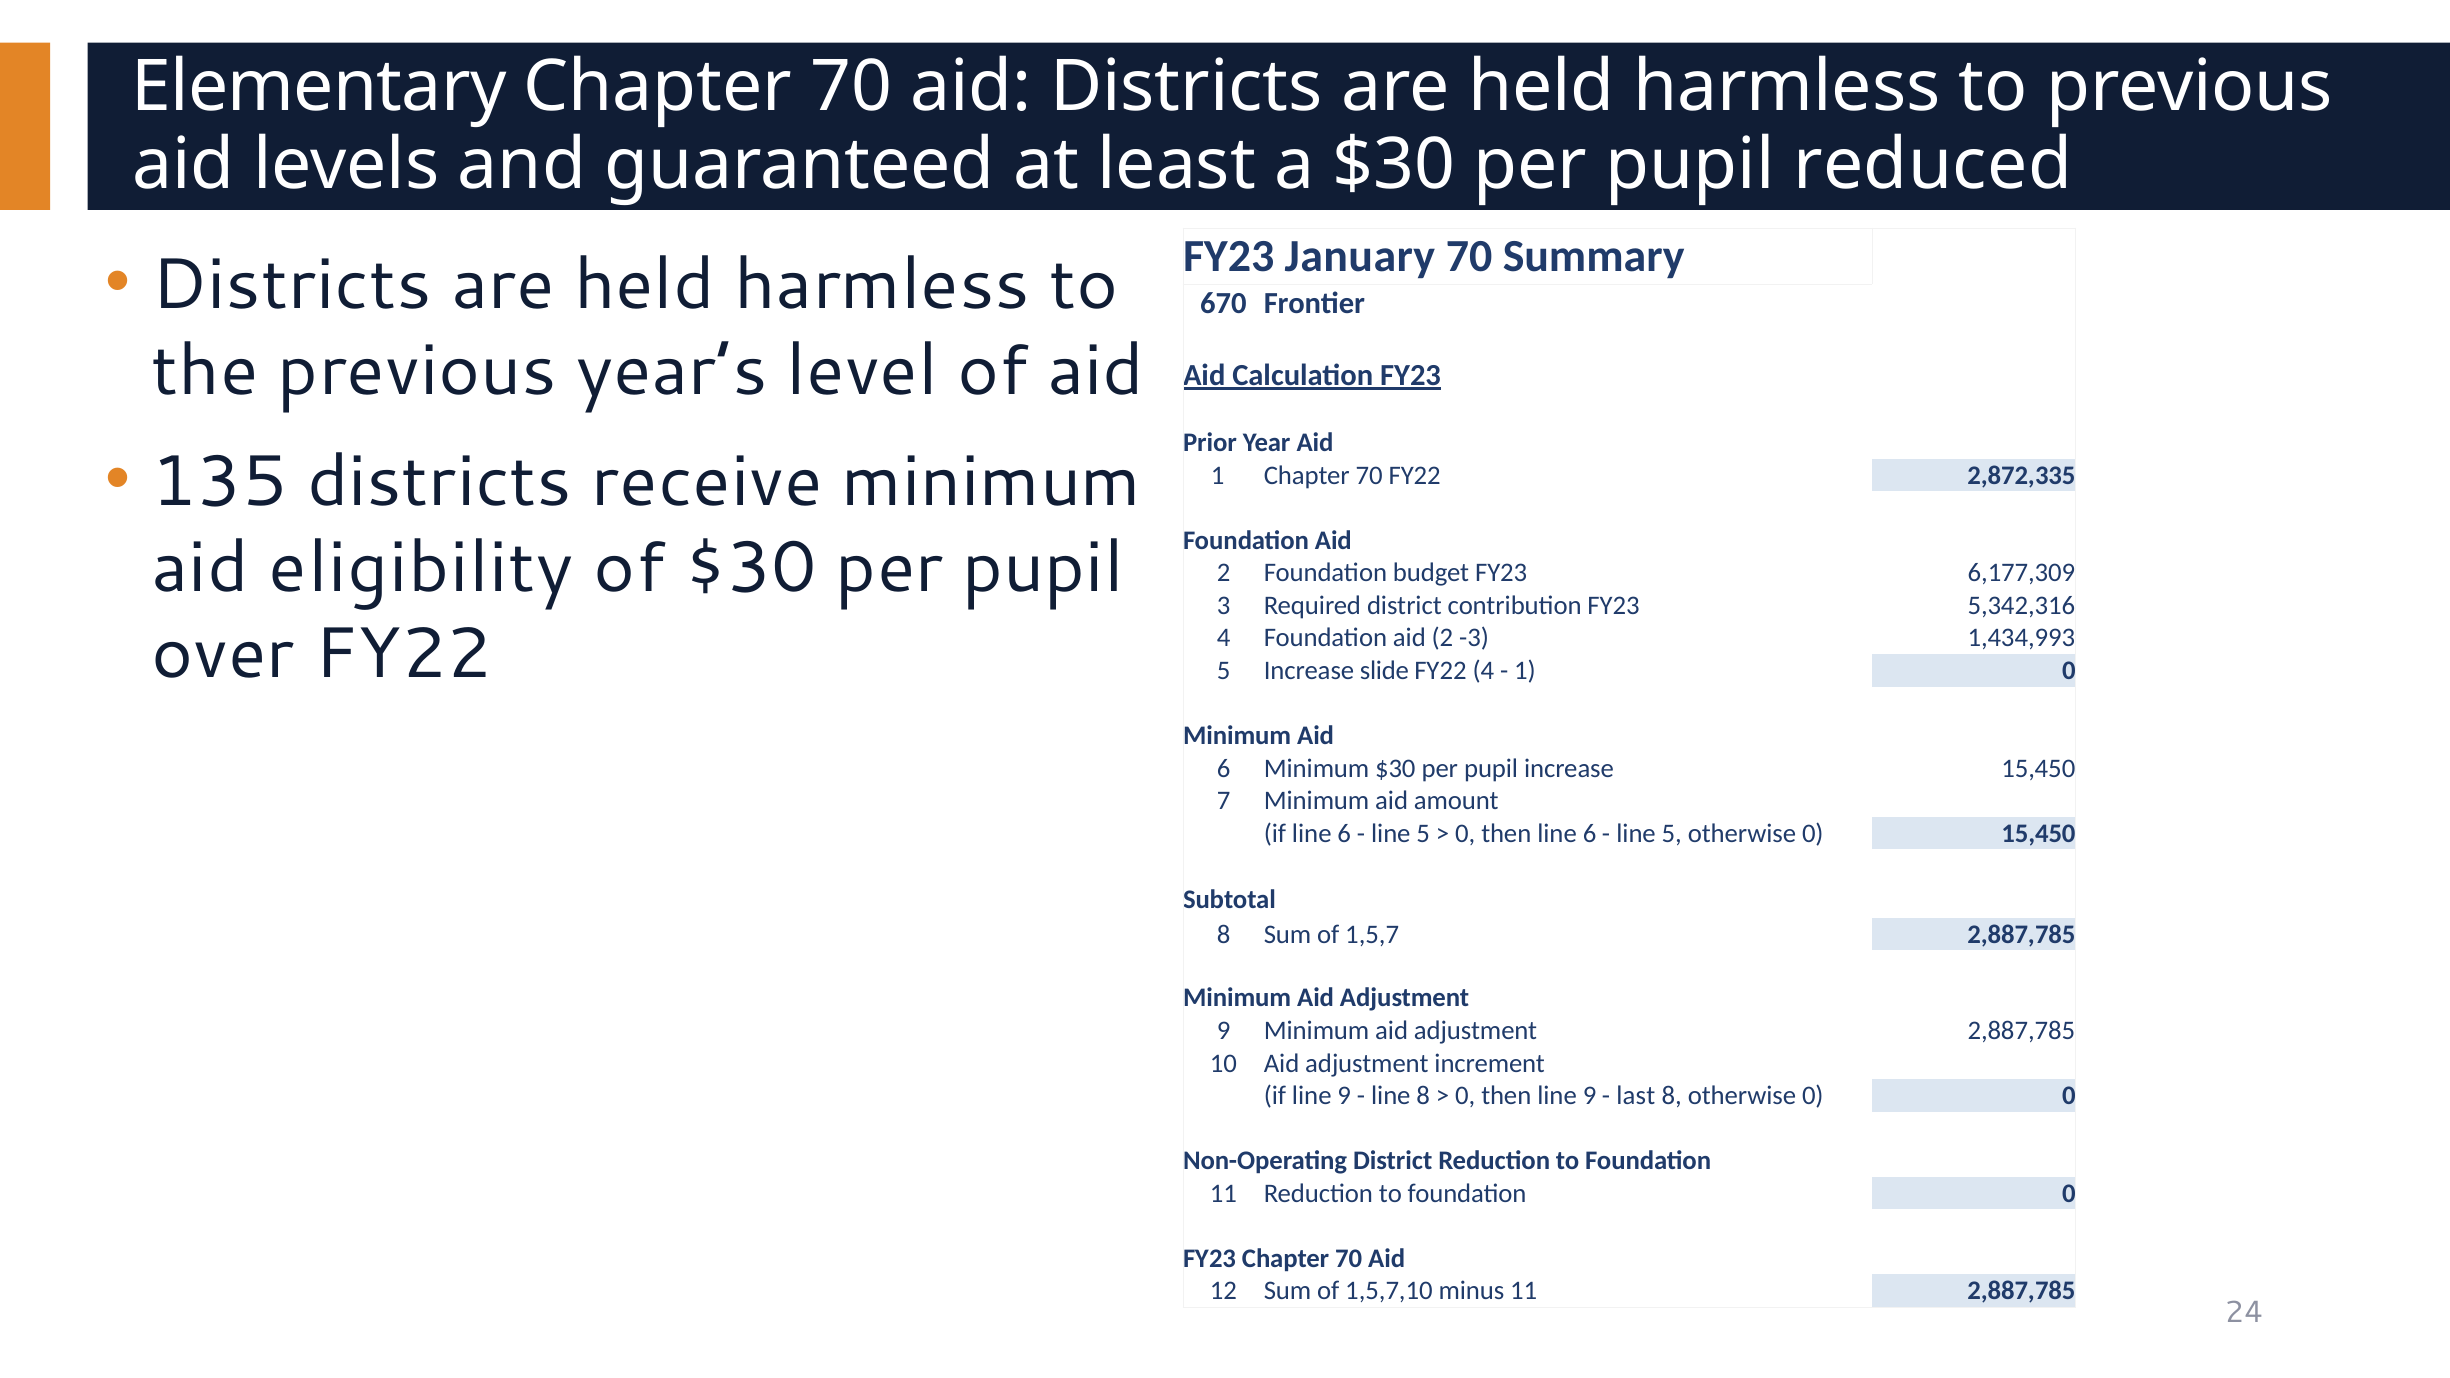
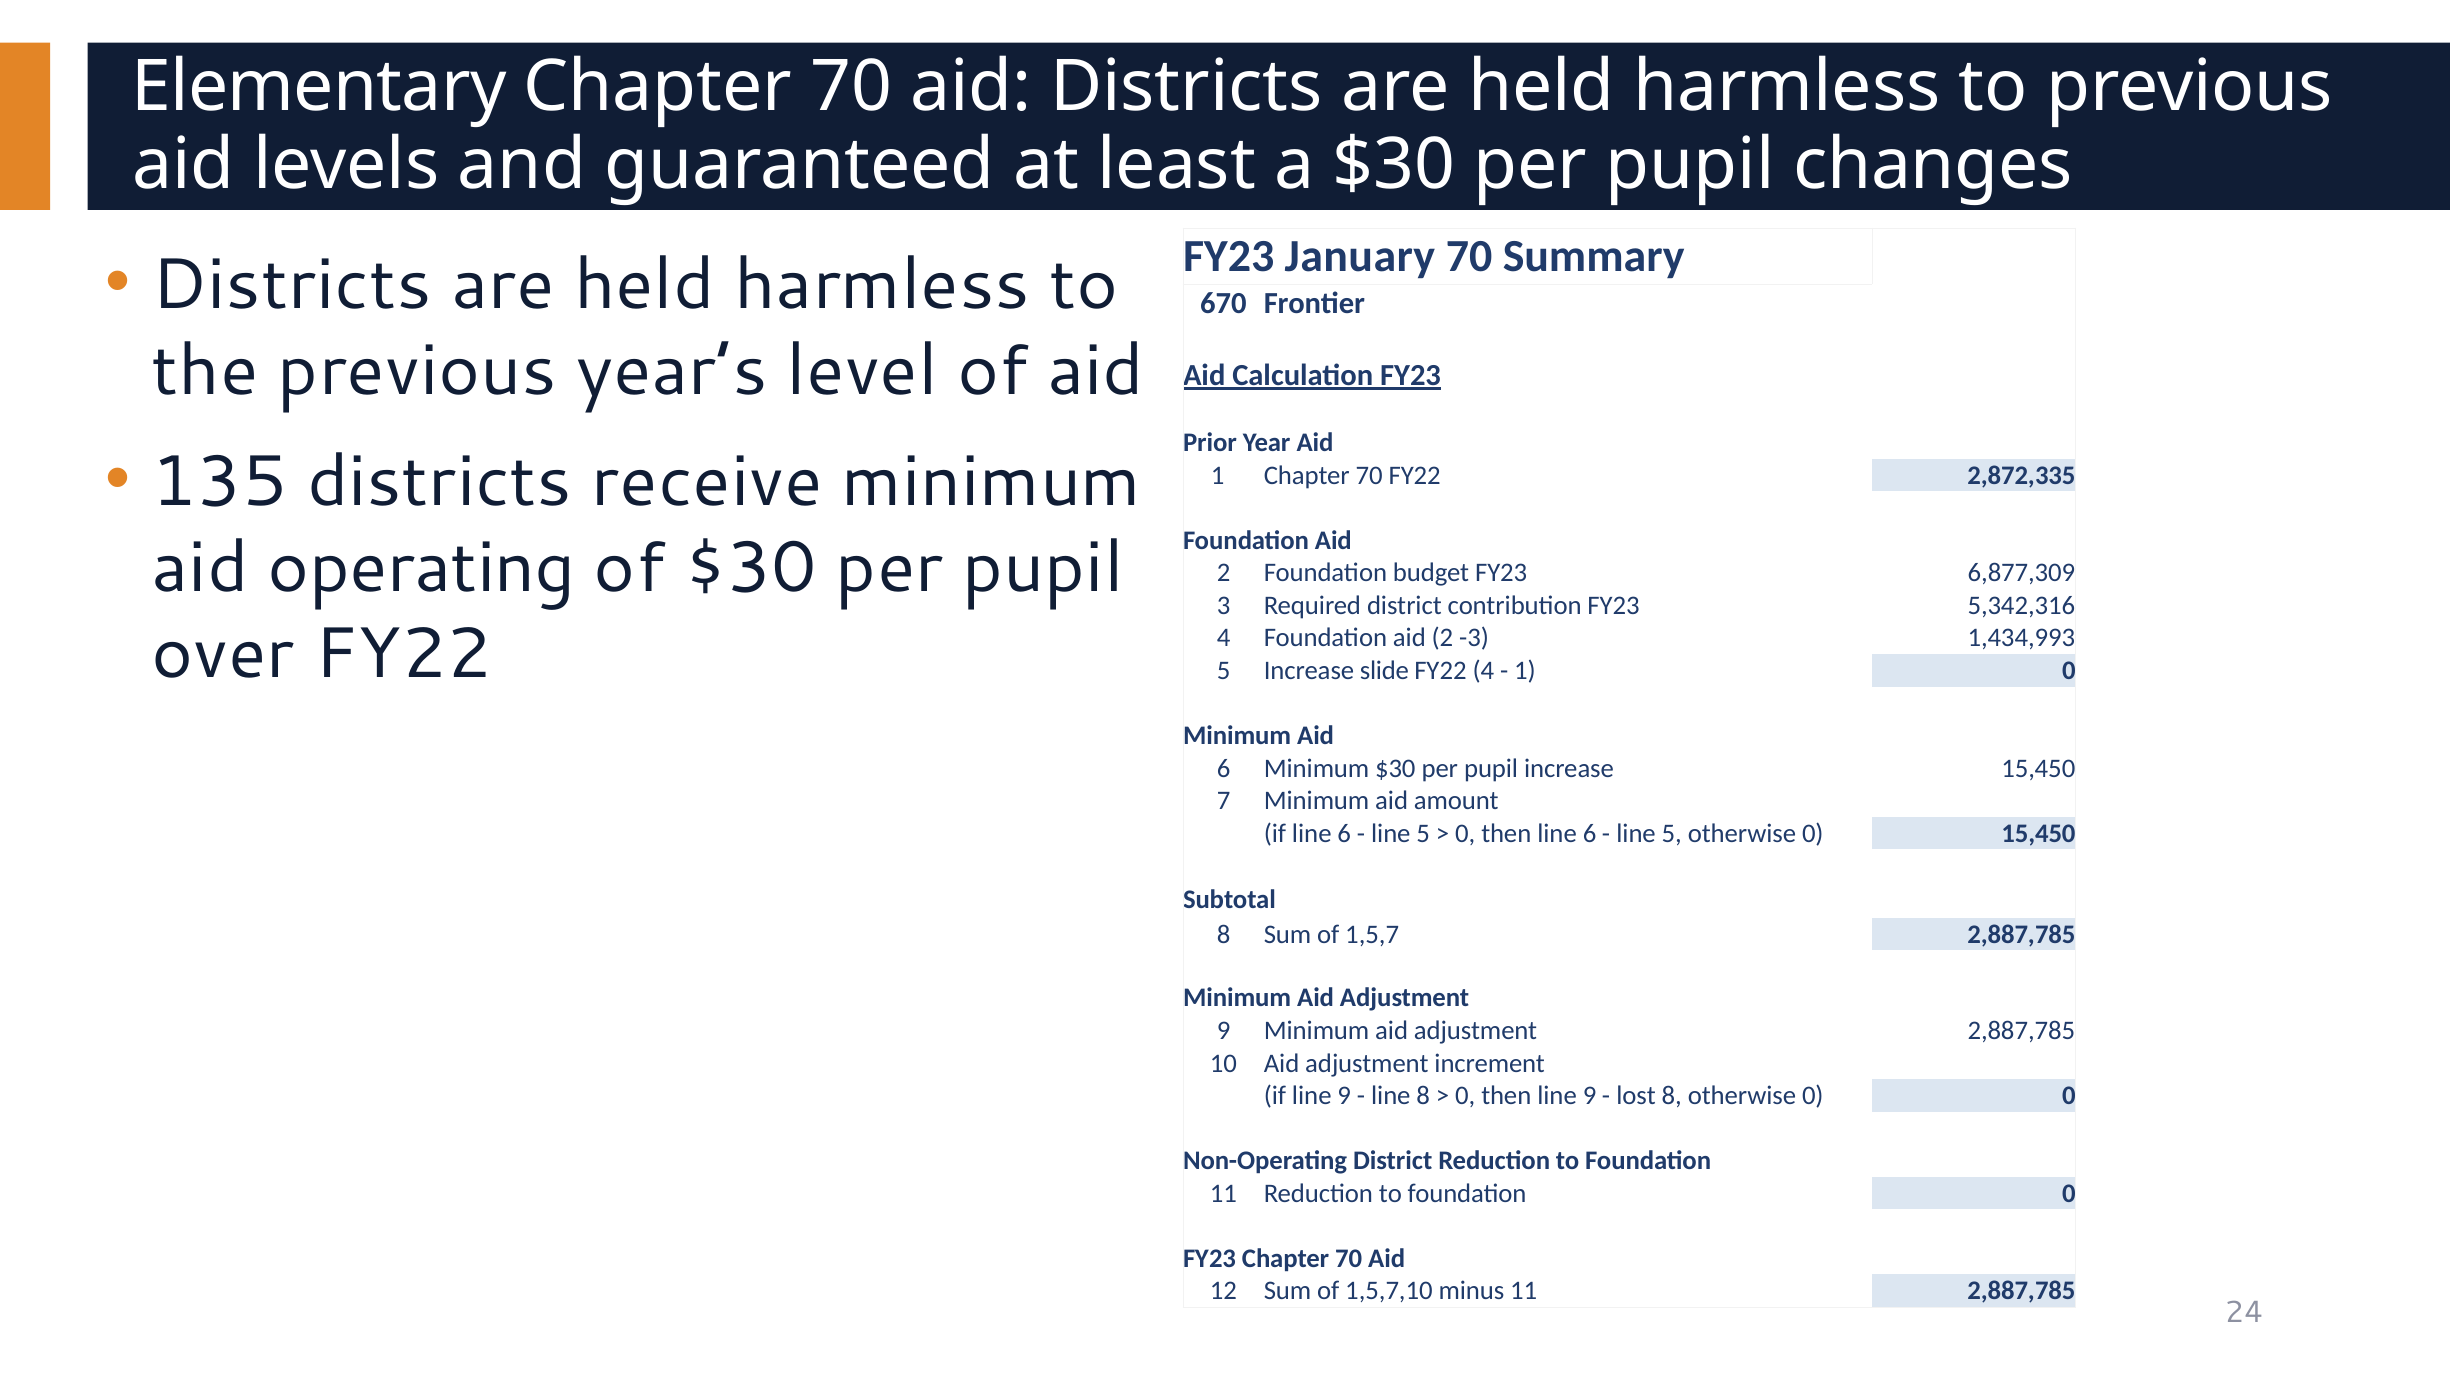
reduced: reduced -> changes
eligibility: eligibility -> operating
6,177,309: 6,177,309 -> 6,877,309
last: last -> lost
